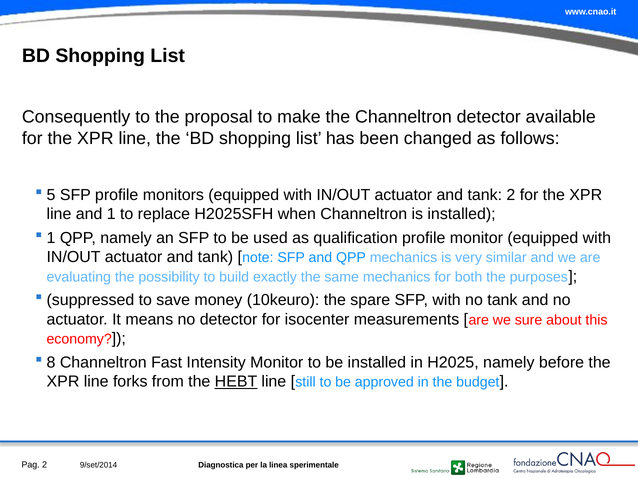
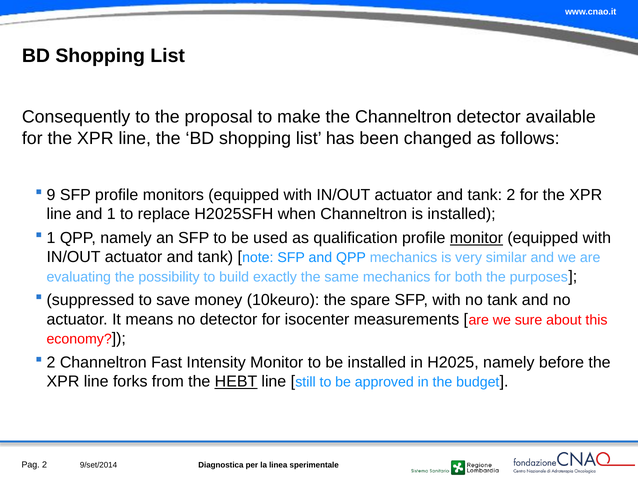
5: 5 -> 9
monitor at (476, 238) underline: none -> present
8 at (51, 363): 8 -> 2
